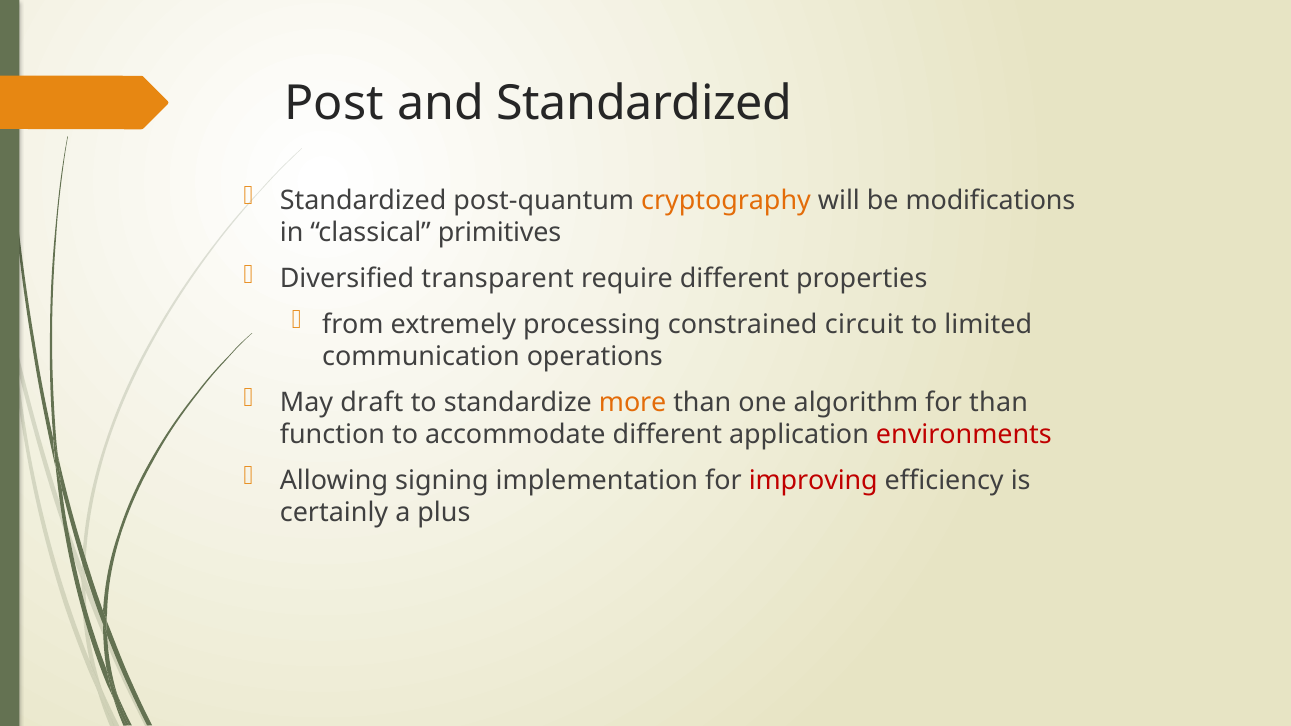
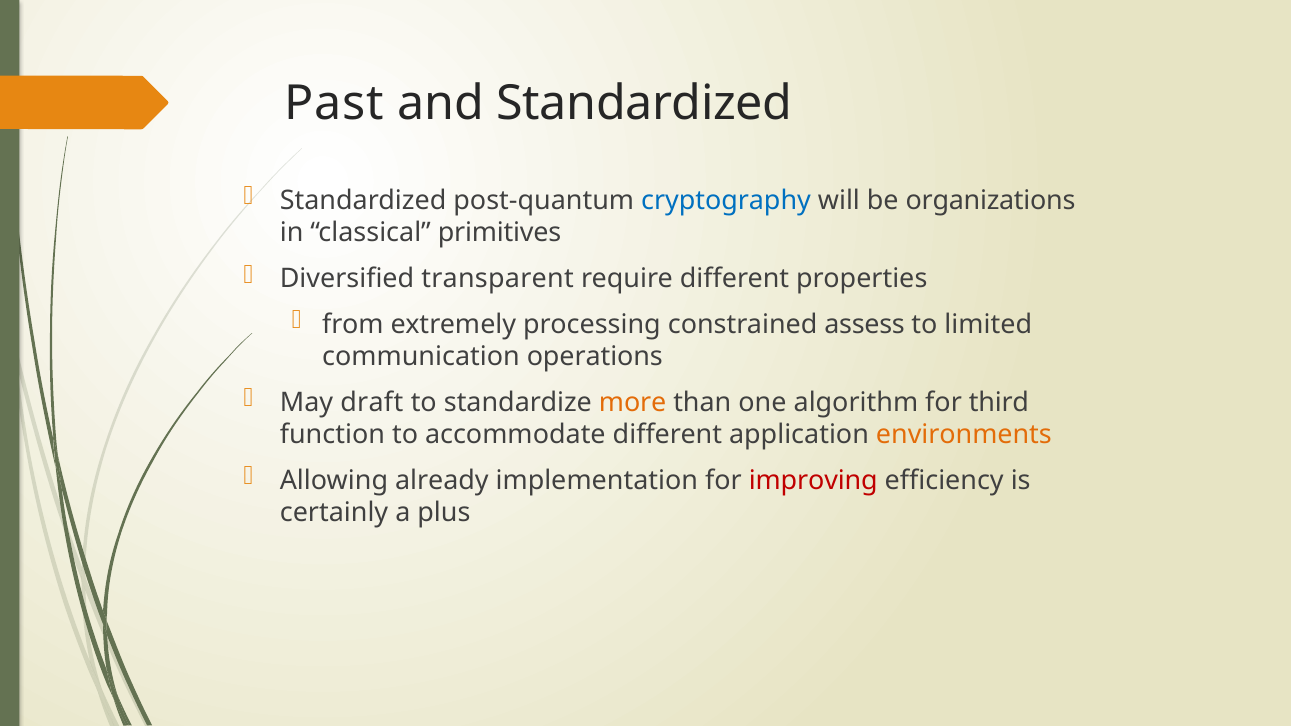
Post: Post -> Past
cryptography colour: orange -> blue
modifications: modifications -> organizations
circuit: circuit -> assess
for than: than -> third
environments colour: red -> orange
signing: signing -> already
